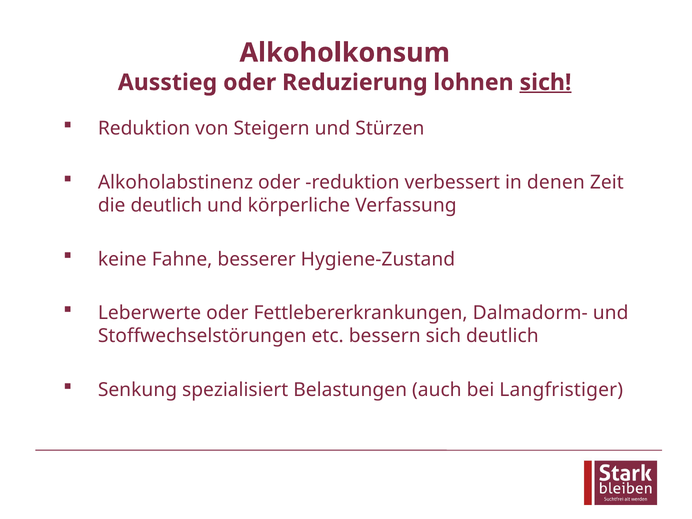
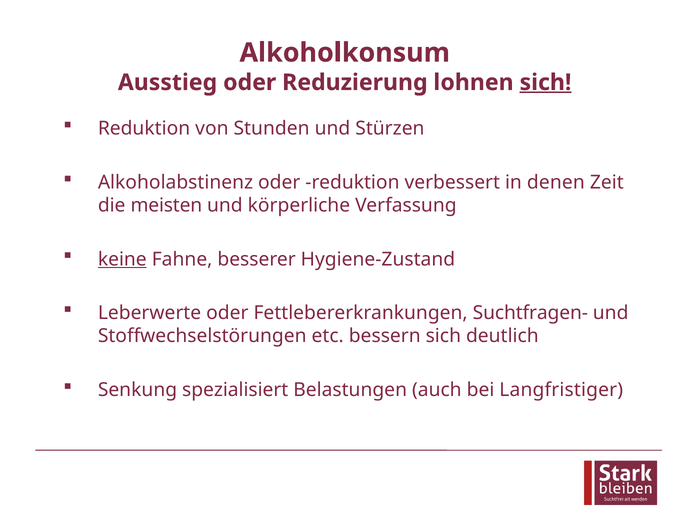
Steigern: Steigern -> Stunden
die deutlich: deutlich -> meisten
keine underline: none -> present
Dalmadorm-: Dalmadorm- -> Suchtfragen-
